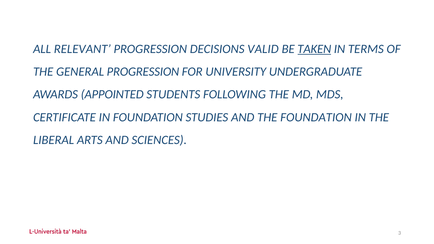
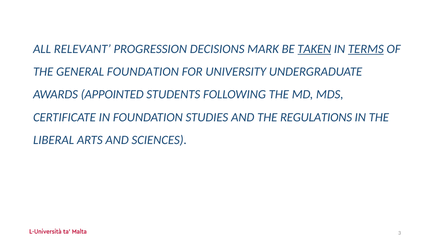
VALID: VALID -> MARK
TERMS underline: none -> present
GENERAL PROGRESSION: PROGRESSION -> FOUNDATION
THE FOUNDATION: FOUNDATION -> REGULATIONS
